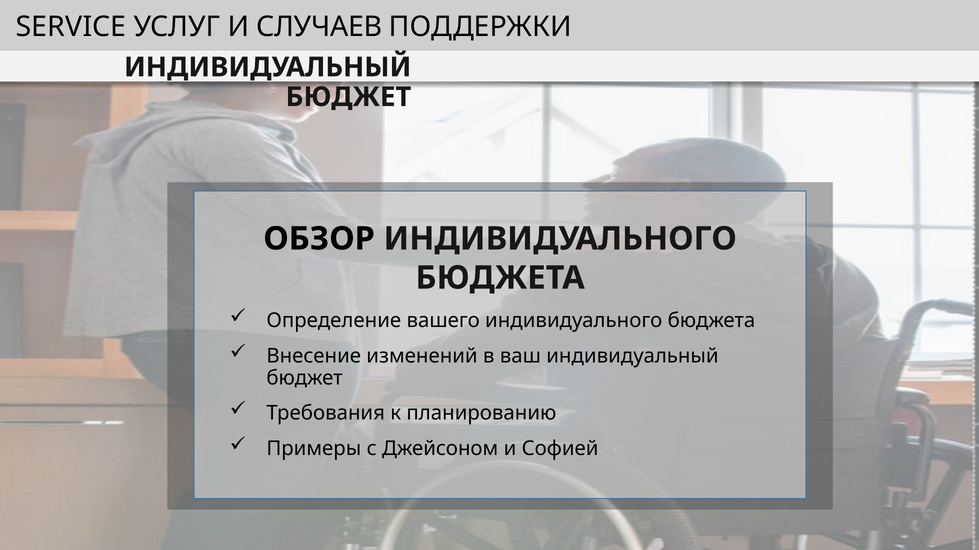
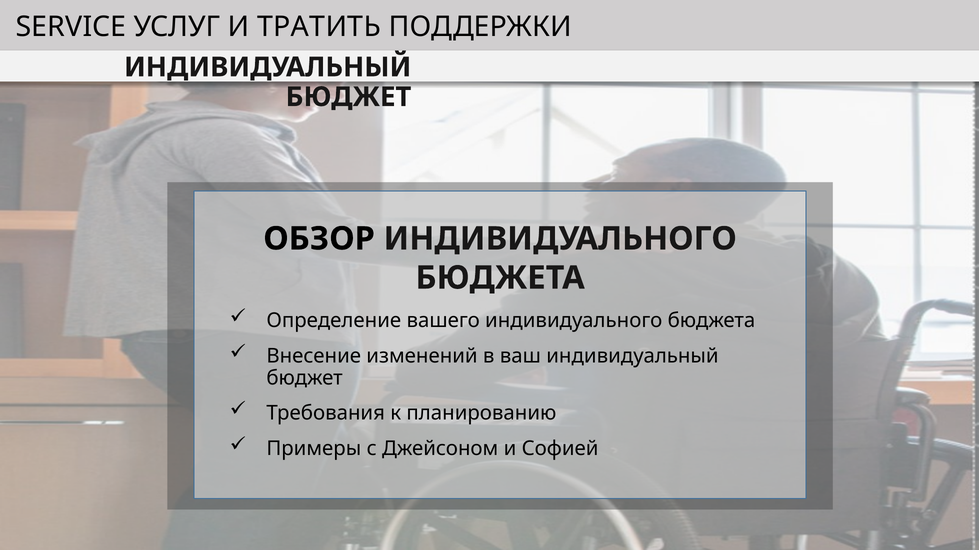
СЛУЧАЕВ: СЛУЧАЕВ -> ТРАТИТЬ
